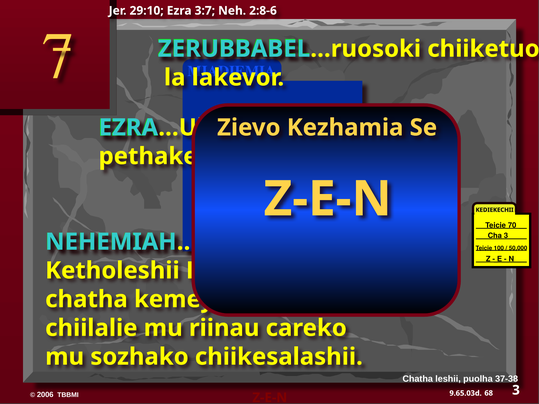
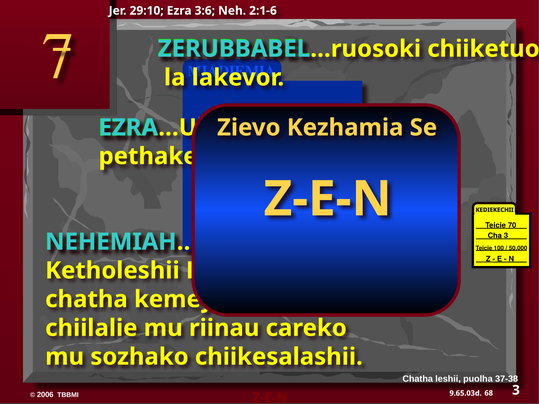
3:7: 3:7 -> 3:6
2:8-6: 2:8-6 -> 2:1-6
